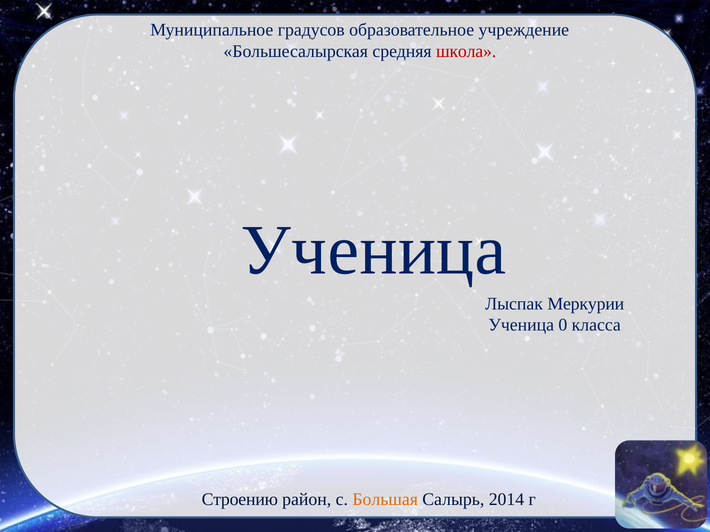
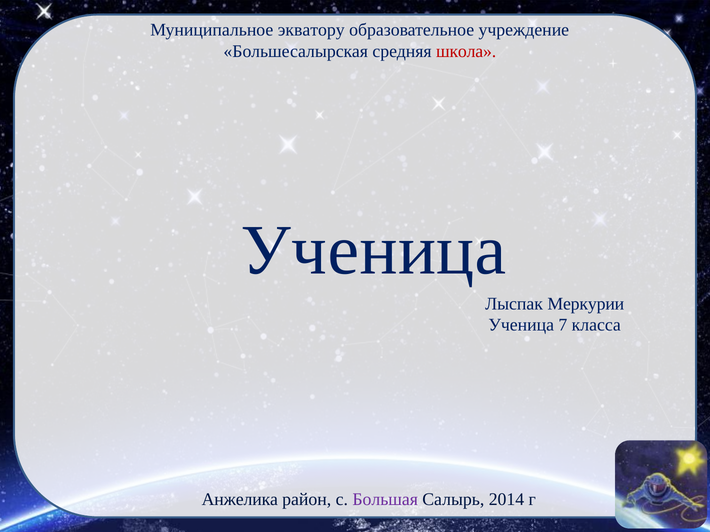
градусов: градусов -> экватору
0: 0 -> 7
Строению: Строению -> Анжелика
Большая colour: orange -> purple
